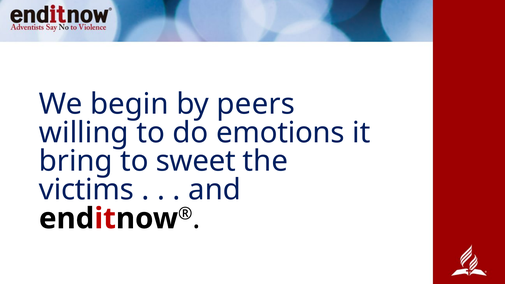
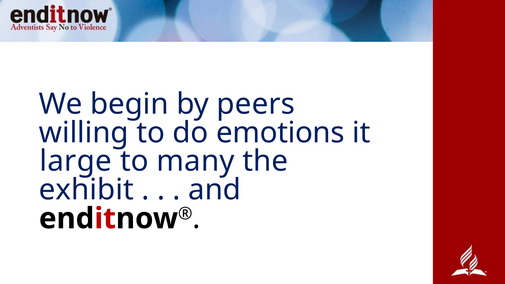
bring: bring -> large
sweet: sweet -> many
victims: victims -> exhibit
